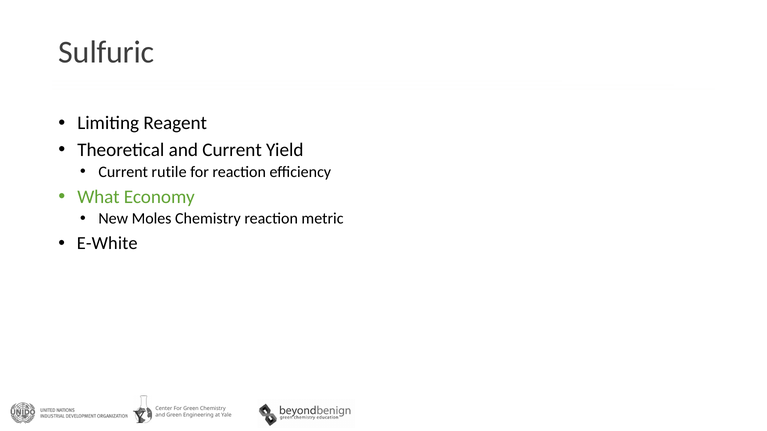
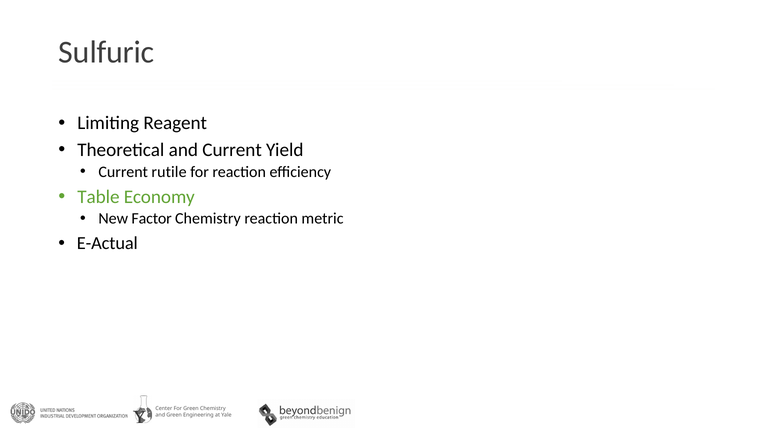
What: What -> Table
Moles: Moles -> Factor
E-White: E-White -> E-Actual
